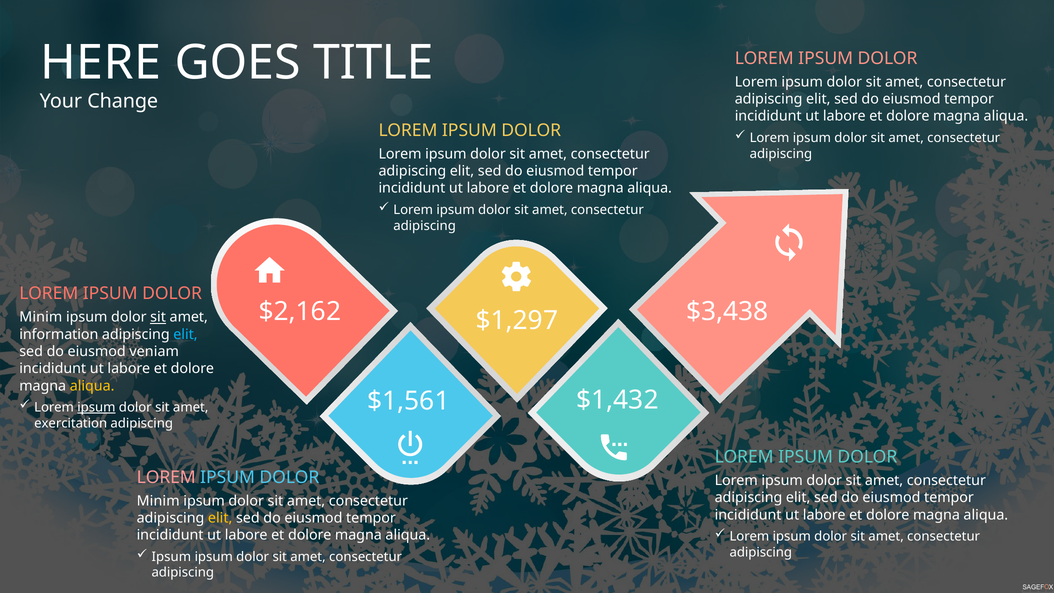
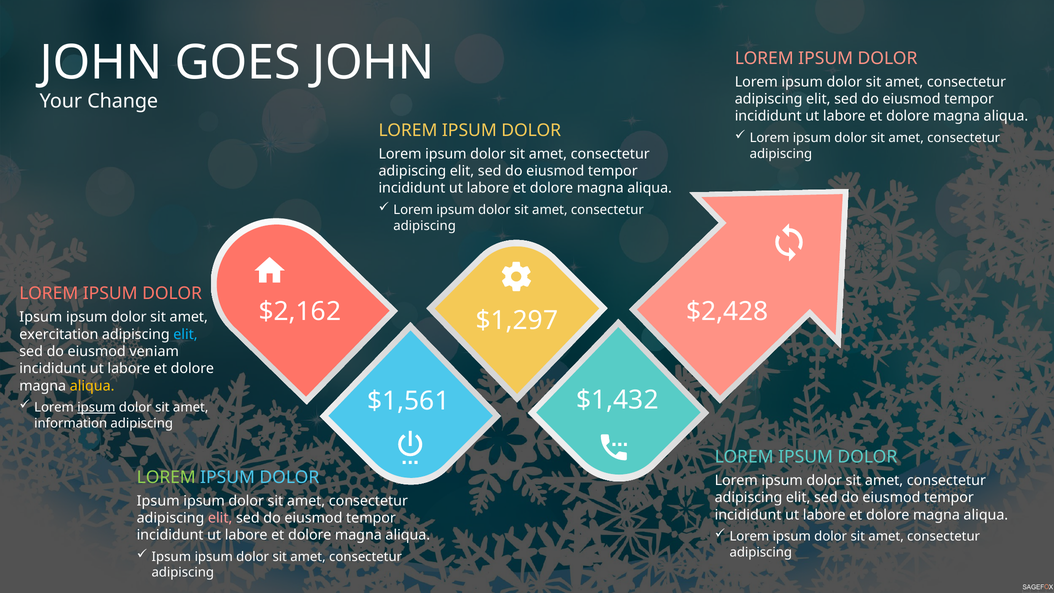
HERE at (101, 63): HERE -> JOHN
GOES TITLE: TITLE -> JOHN
$3,438: $3,438 -> $2,428
Minim at (41, 317): Minim -> Ipsum
sit at (158, 317) underline: present -> none
information: information -> exercitation
exercitation: exercitation -> information
LOREM at (166, 477) colour: pink -> light green
Minim at (158, 501): Minim -> Ipsum
elit at (220, 518) colour: yellow -> pink
